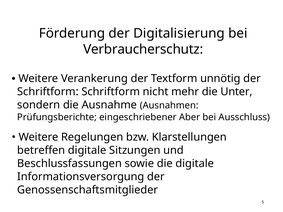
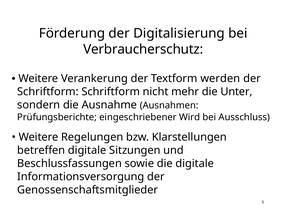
unnötig: unnötig -> werden
Aber: Aber -> Wird
